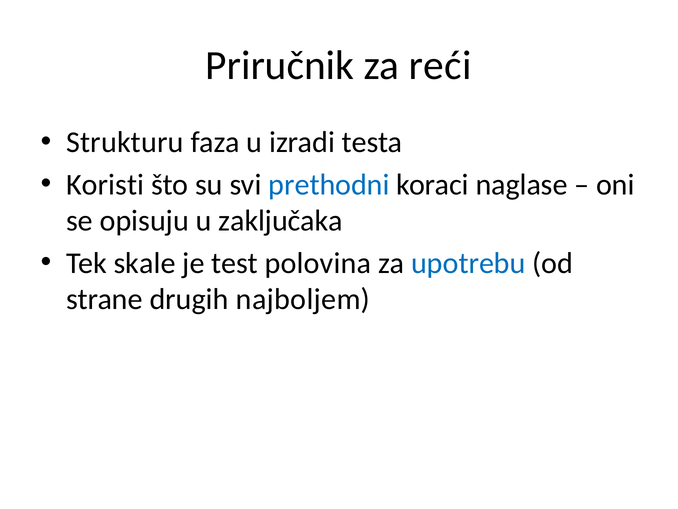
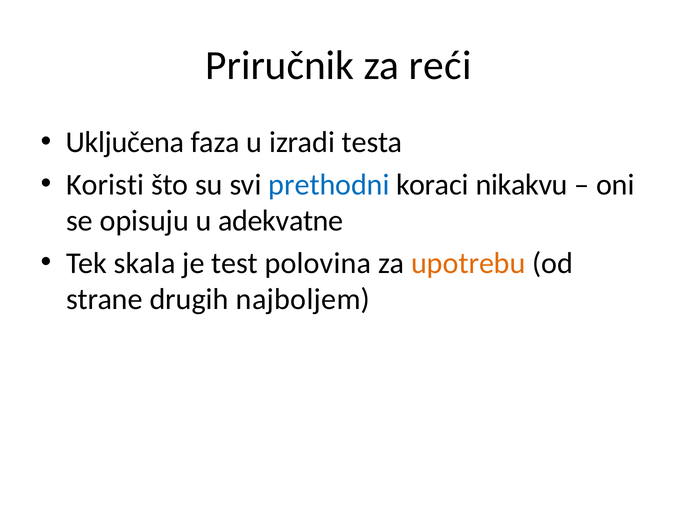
Strukturu: Strukturu -> Uključena
naglase: naglase -> nikakvu
zaključaka: zaključaka -> adekvatne
skale: skale -> skala
upotrebu colour: blue -> orange
